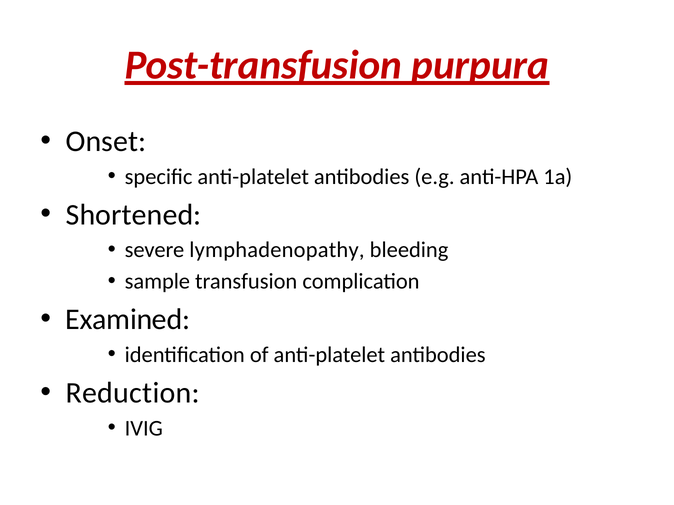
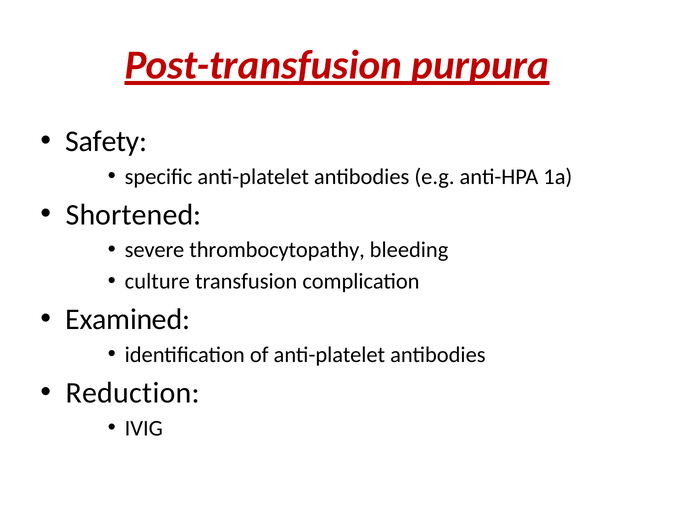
Onset: Onset -> Safety
lymphadenopathy: lymphadenopathy -> thrombocytopathy
sample: sample -> culture
